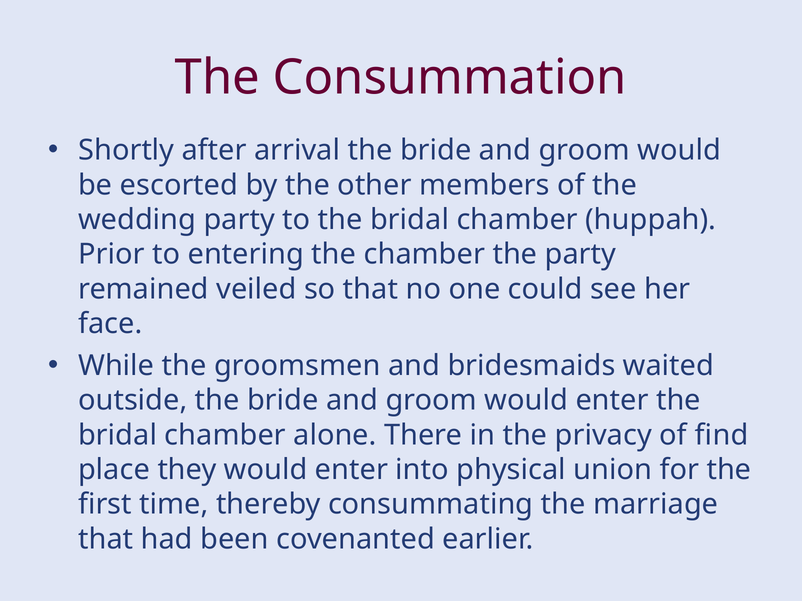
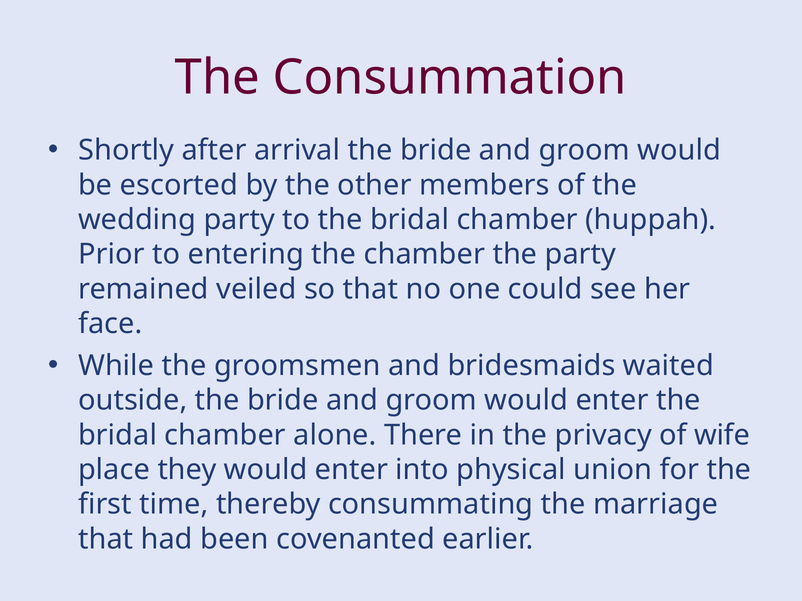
find: find -> wife
